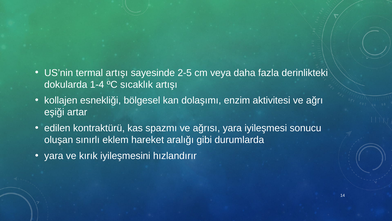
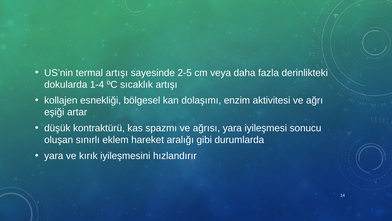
edilen: edilen -> düşük
